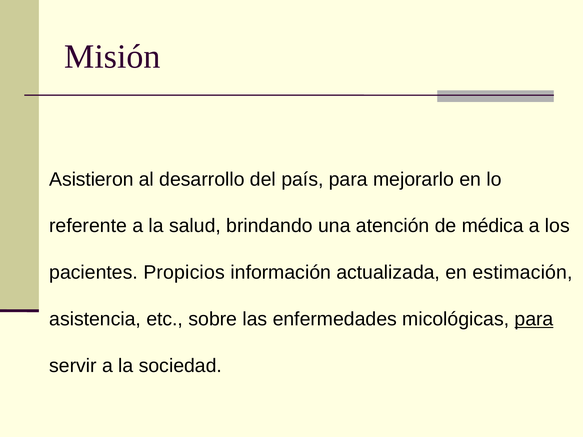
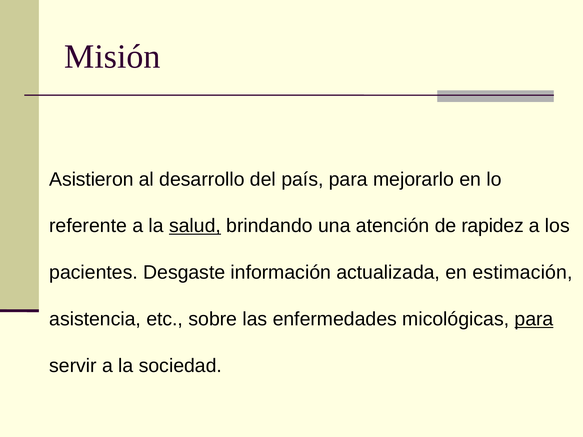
salud underline: none -> present
médica: médica -> rapidez
Propicios: Propicios -> Desgaste
